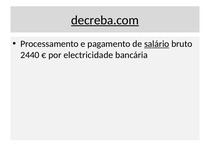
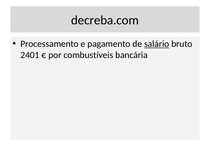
decreba.com underline: present -> none
2440: 2440 -> 2401
electricidade: electricidade -> combustíveis
